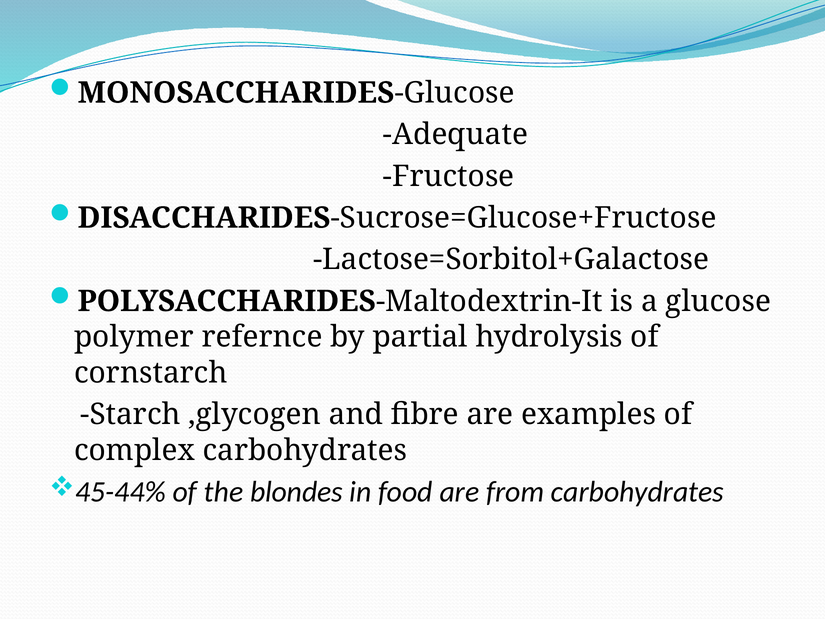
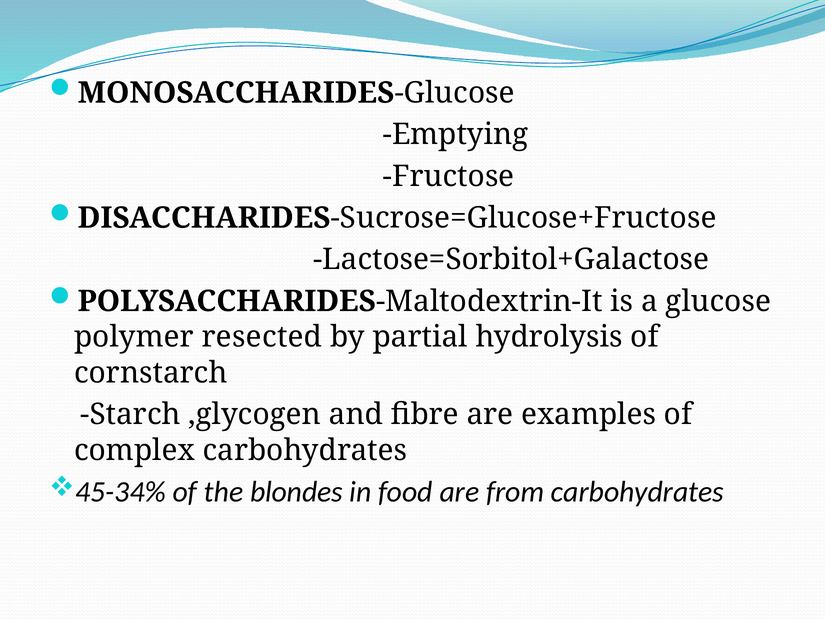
Adequate: Adequate -> Emptying
refernce: refernce -> resected
45-44%: 45-44% -> 45-34%
